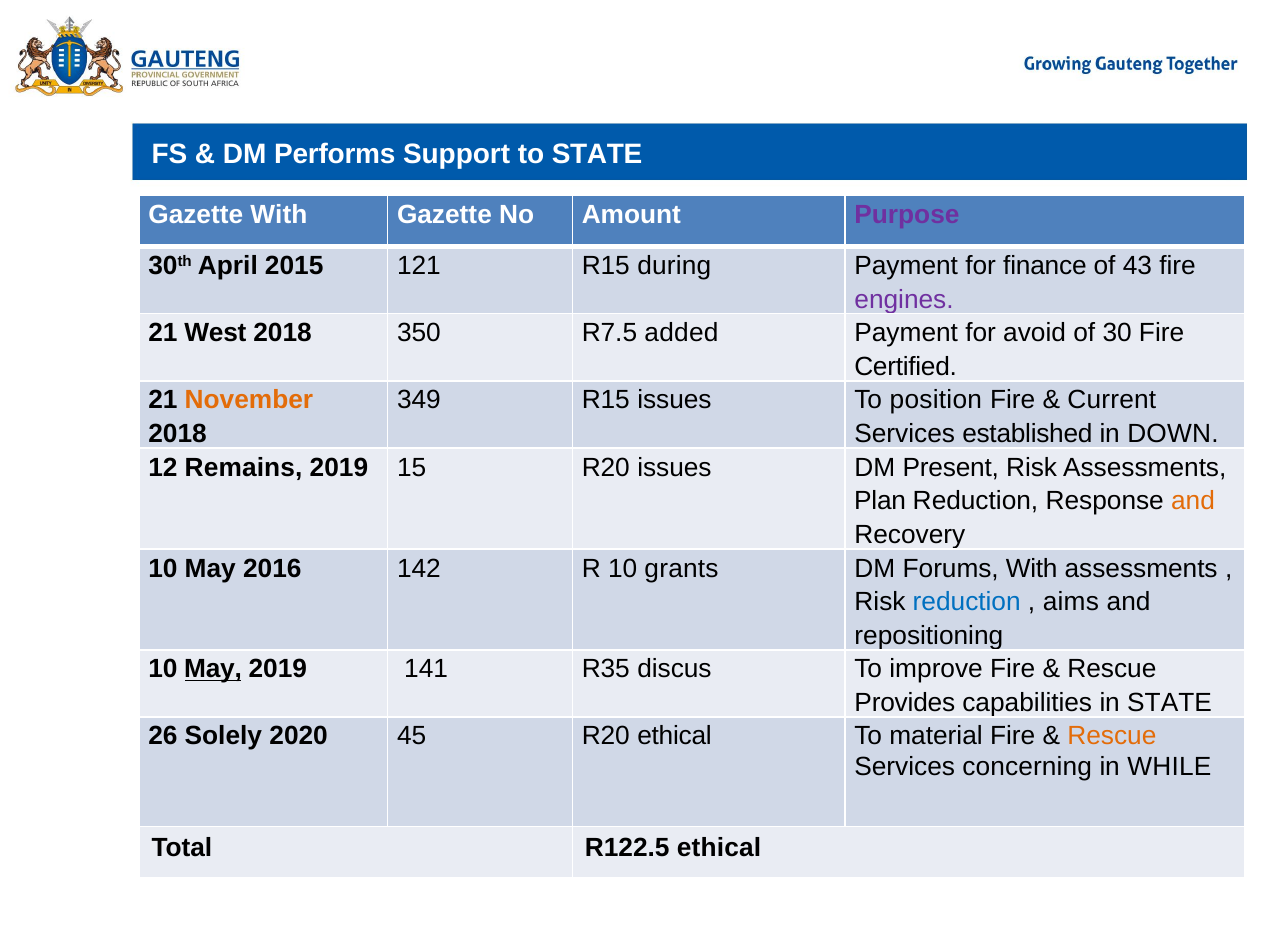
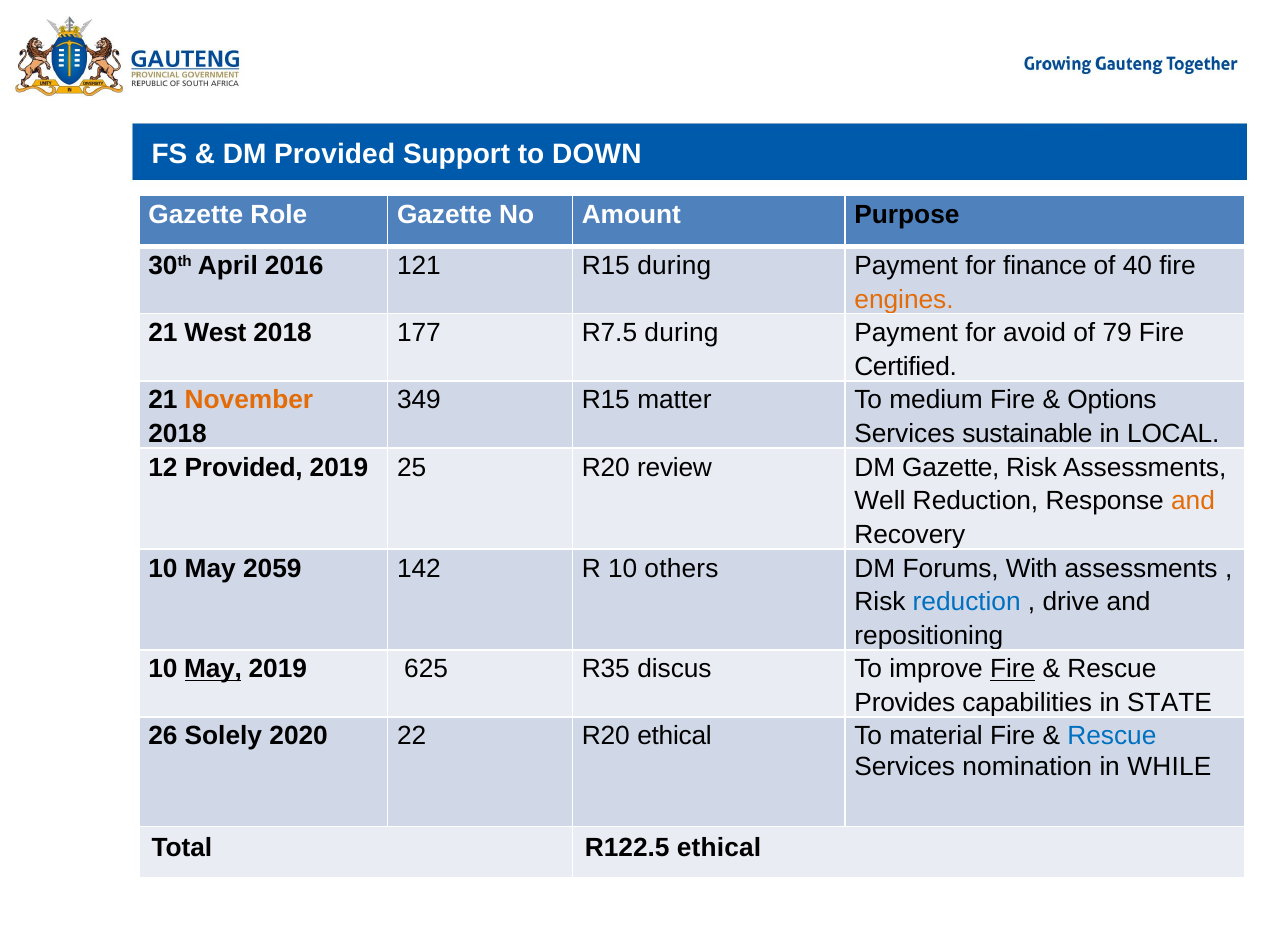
DM Performs: Performs -> Provided
to STATE: STATE -> DOWN
Gazette With: With -> Role
Purpose colour: purple -> black
2015: 2015 -> 2016
43: 43 -> 40
engines colour: purple -> orange
350: 350 -> 177
R7.5 added: added -> during
30: 30 -> 79
R15 issues: issues -> matter
position: position -> medium
Current: Current -> Options
established: established -> sustainable
DOWN: DOWN -> LOCAL
12 Remains: Remains -> Provided
15: 15 -> 25
R20 issues: issues -> review
DM Present: Present -> Gazette
Plan: Plan -> Well
2016: 2016 -> 2059
grants: grants -> others
aims: aims -> drive
141: 141 -> 625
Fire at (1013, 669) underline: none -> present
45: 45 -> 22
Rescue at (1112, 735) colour: orange -> blue
concerning: concerning -> nomination
